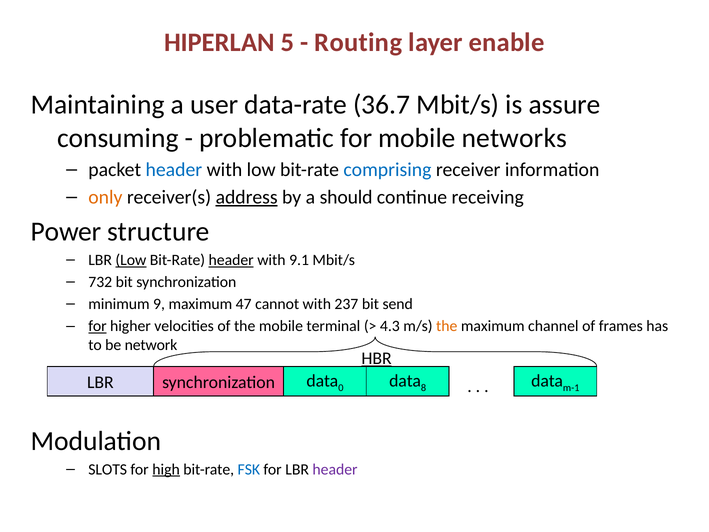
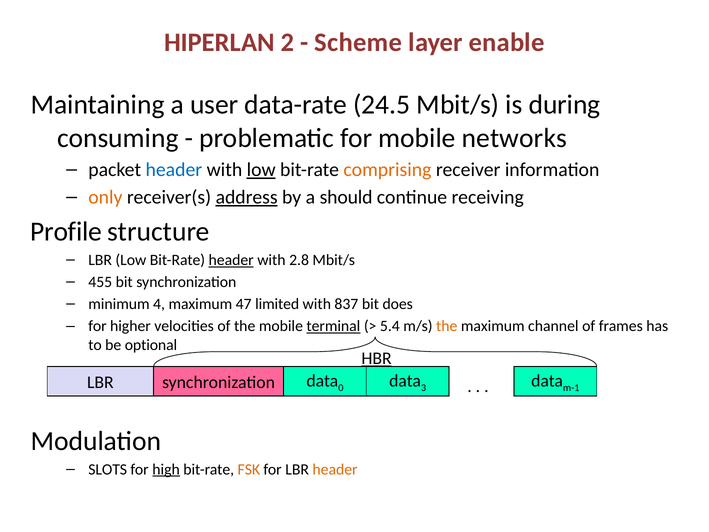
5: 5 -> 2
Routing: Routing -> Scheme
36.7: 36.7 -> 24.5
assure: assure -> during
low at (261, 170) underline: none -> present
comprising colour: blue -> orange
Power: Power -> Profile
Low at (131, 260) underline: present -> none
9.1: 9.1 -> 2.8
732: 732 -> 455
9: 9 -> 4
cannot: cannot -> limited
237: 237 -> 837
send: send -> does
for at (97, 326) underline: present -> none
terminal underline: none -> present
4.3: 4.3 -> 5.4
network: network -> optional
8: 8 -> 3
FSK colour: blue -> orange
header at (335, 469) colour: purple -> orange
